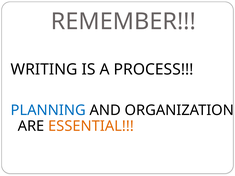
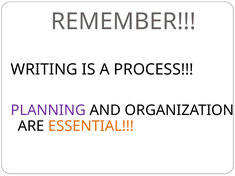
PLANNING colour: blue -> purple
